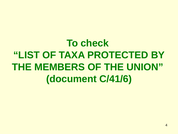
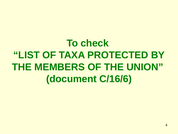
C/41/6: C/41/6 -> C/16/6
